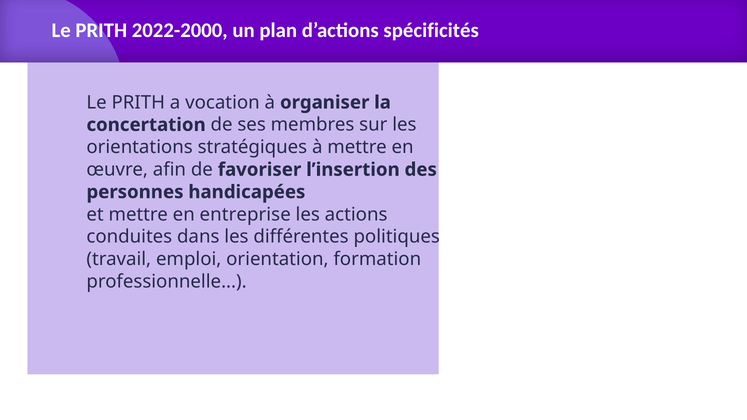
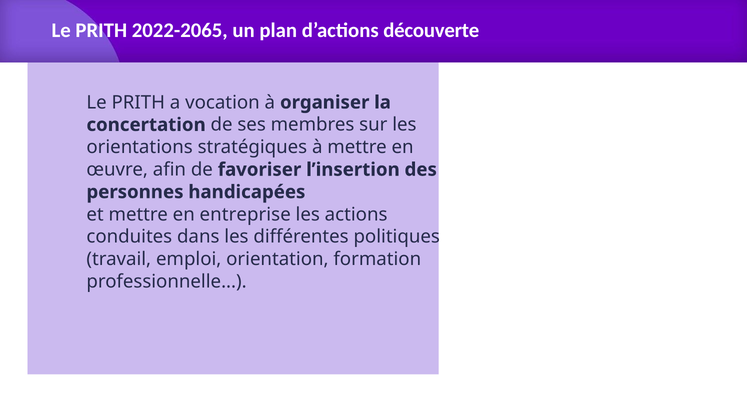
2022-2000: 2022-2000 -> 2022-2065
spécificités: spécificités -> découverte
